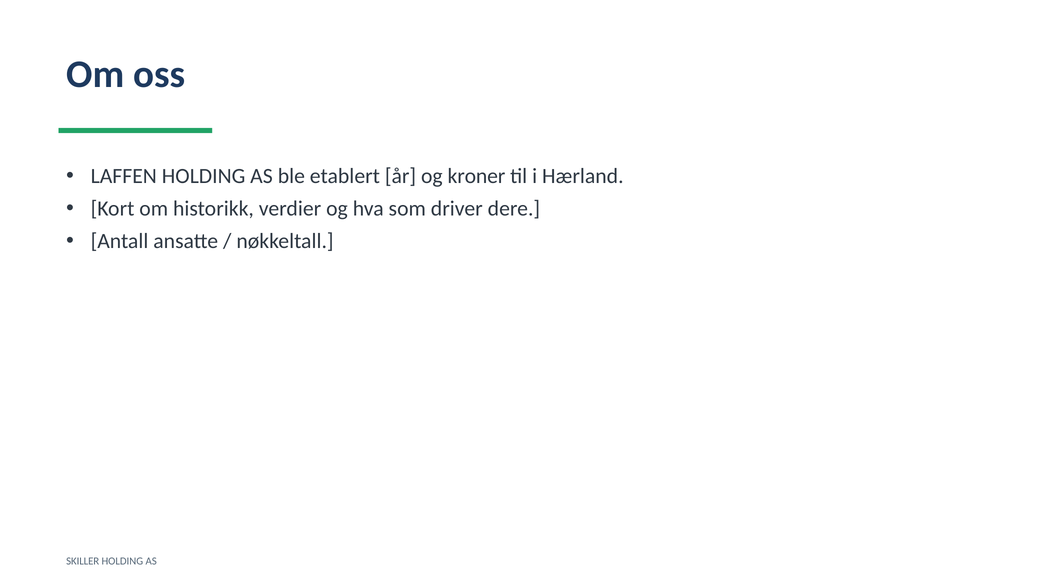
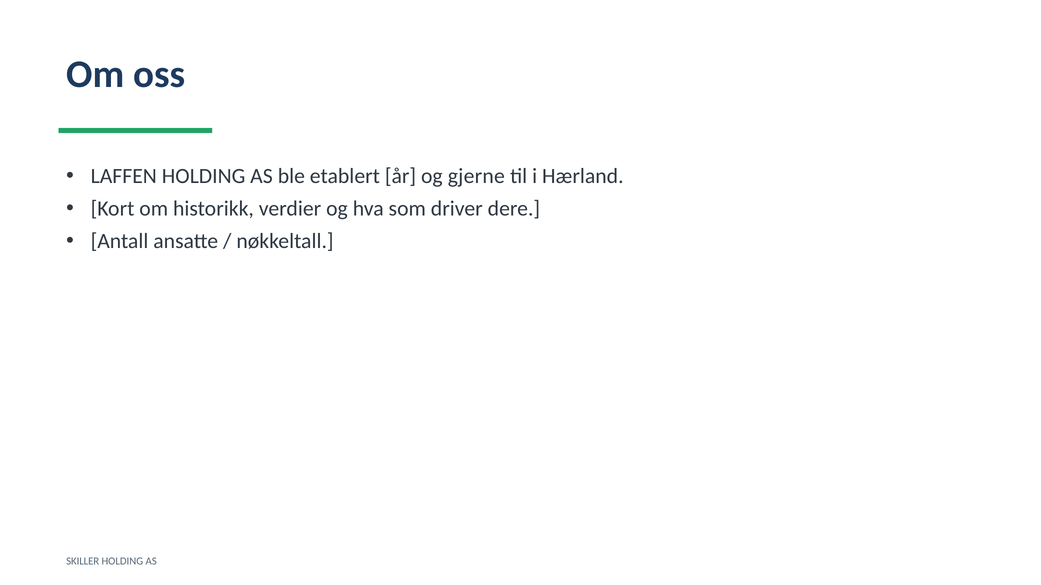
kroner: kroner -> gjerne
